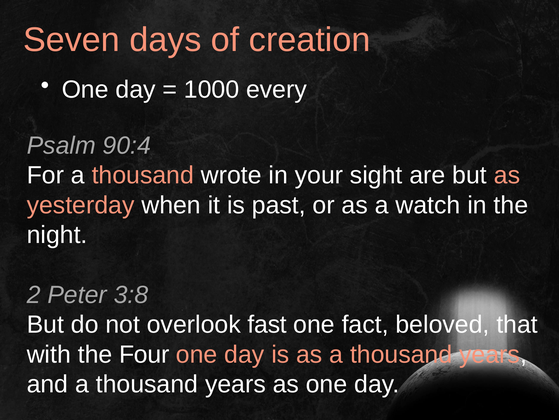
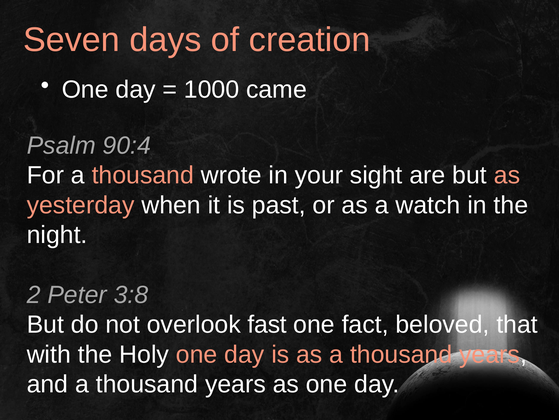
every: every -> came
Four: Four -> Holy
